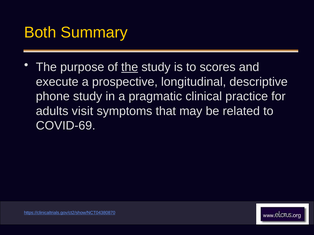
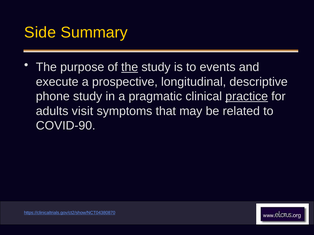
Both: Both -> Side
scores: scores -> events
practice underline: none -> present
COVID-69: COVID-69 -> COVID-90
